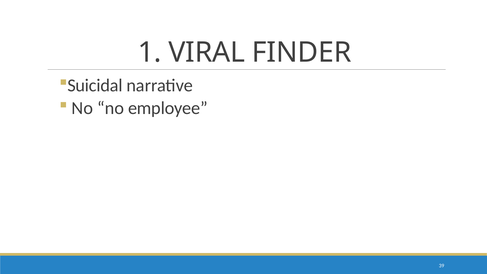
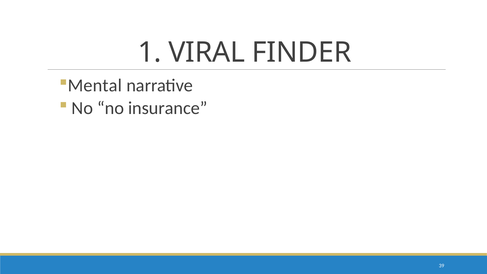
Suicidal: Suicidal -> Mental
employee: employee -> insurance
